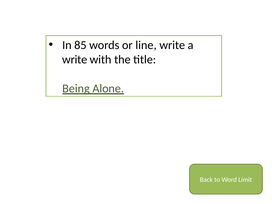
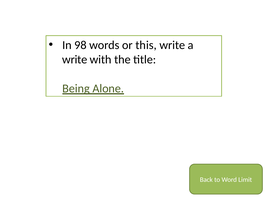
85: 85 -> 98
line: line -> this
